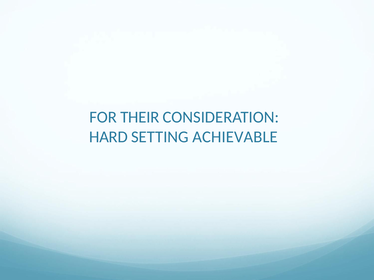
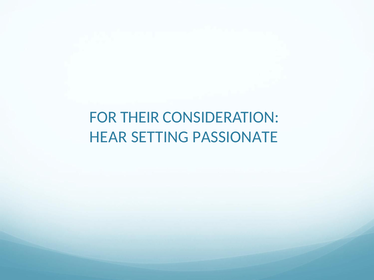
HARD: HARD -> HEAR
ACHIEVABLE: ACHIEVABLE -> PASSIONATE
